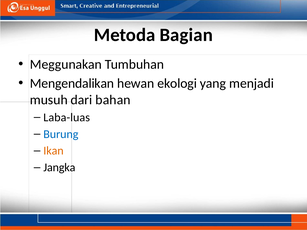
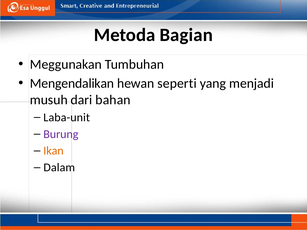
ekologi: ekologi -> seperti
Laba-luas: Laba-luas -> Laba-unit
Burung colour: blue -> purple
Jangka: Jangka -> Dalam
